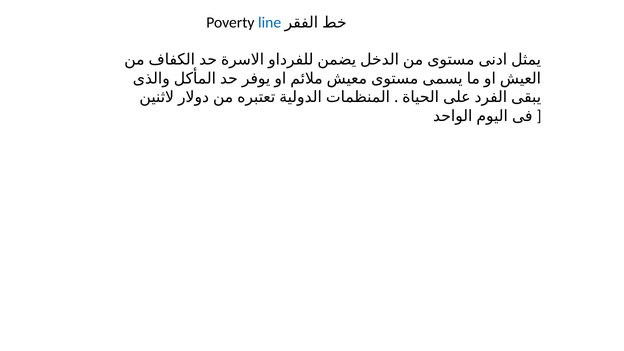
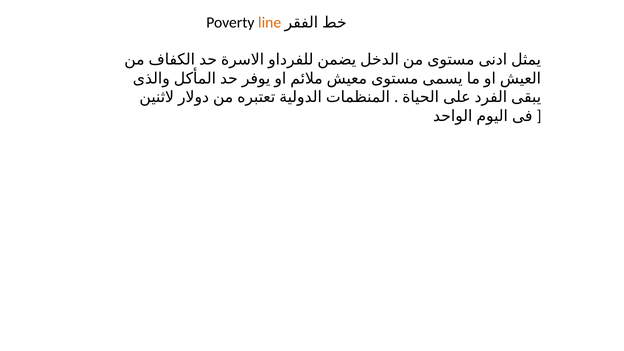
line colour: blue -> orange
